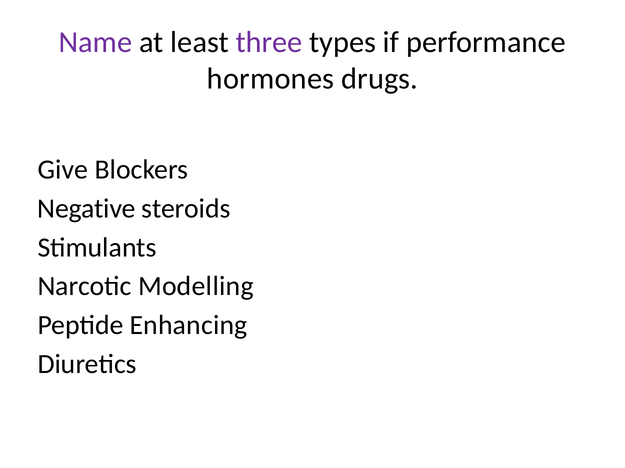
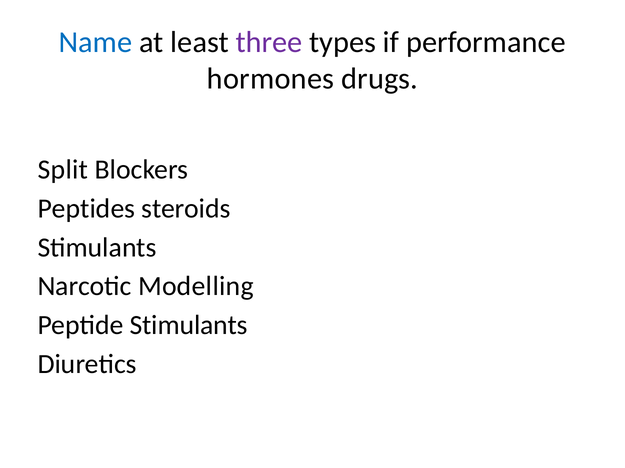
Name colour: purple -> blue
Give: Give -> Split
Negative: Negative -> Peptides
Peptide Enhancing: Enhancing -> Stimulants
